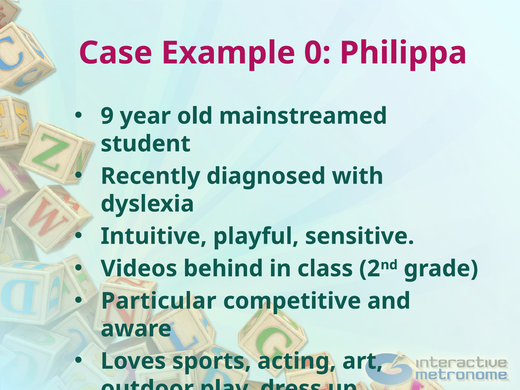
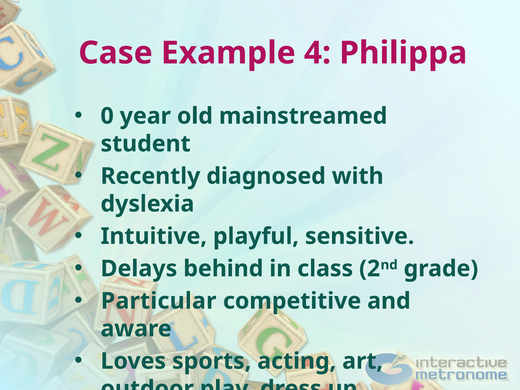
0: 0 -> 4
9: 9 -> 0
Videos: Videos -> Delays
